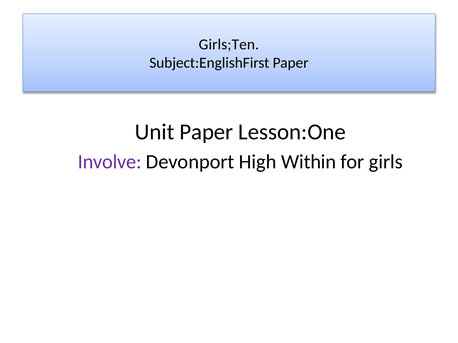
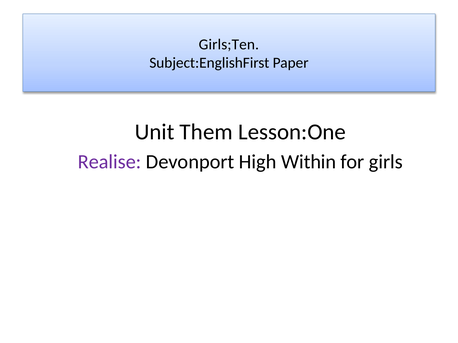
Unit Paper: Paper -> Them
Involve: Involve -> Realise
